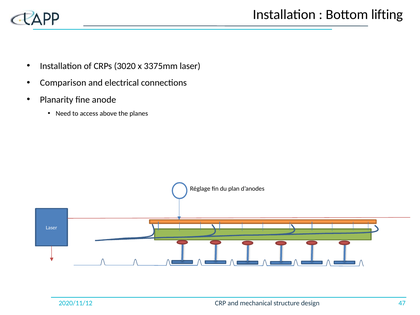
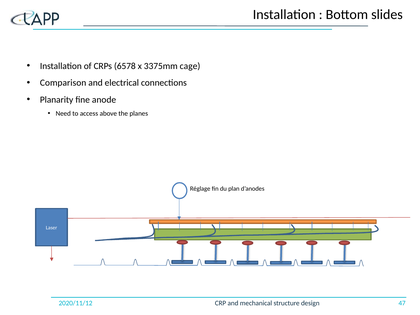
lifting: lifting -> slides
3020: 3020 -> 6578
3375mm laser: laser -> cage
